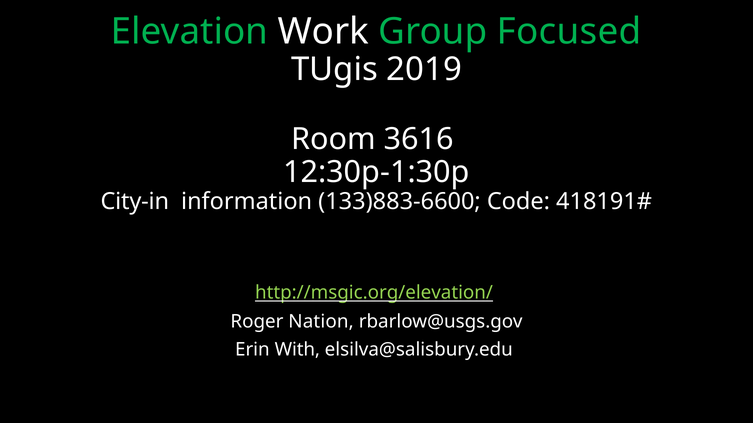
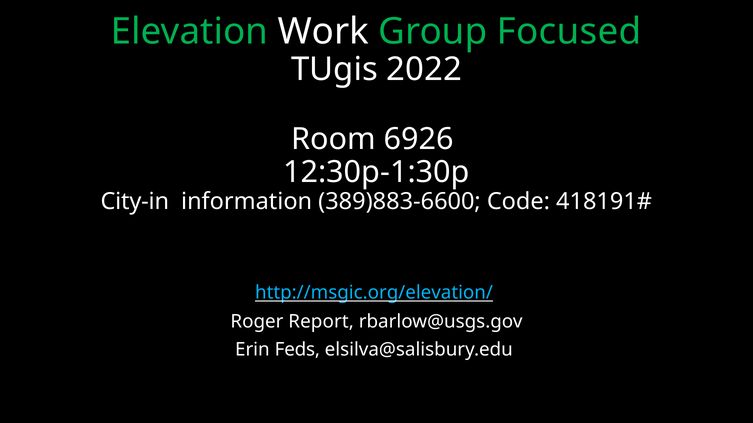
2019: 2019 -> 2022
3616: 3616 -> 6926
133)883-6600: 133)883-6600 -> 389)883-6600
http://msgic.org/elevation/ colour: light green -> light blue
Nation: Nation -> Report
With: With -> Feds
